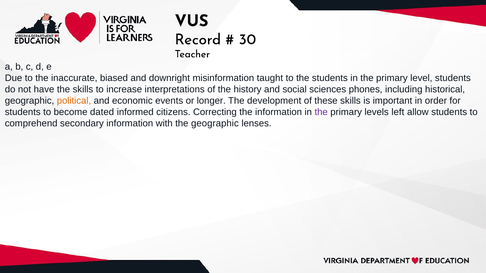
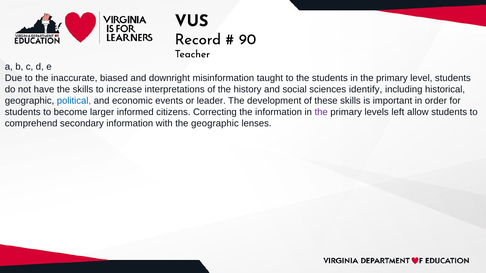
30: 30 -> 90
phones: phones -> identify
political colour: orange -> blue
longer: longer -> leader
dated: dated -> larger
